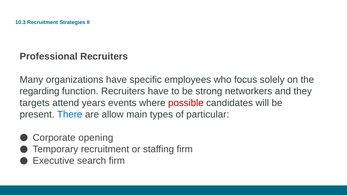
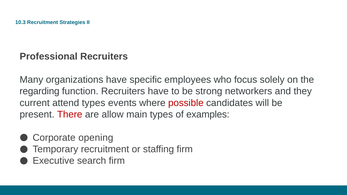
targets: targets -> current
attend years: years -> types
There colour: blue -> red
particular: particular -> examples
